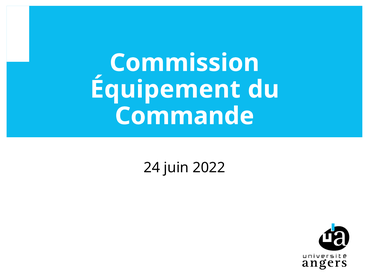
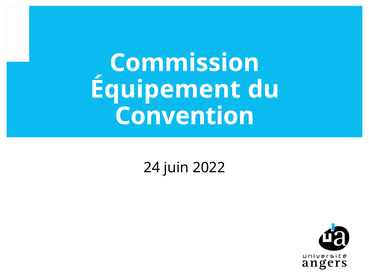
Commande: Commande -> Convention
